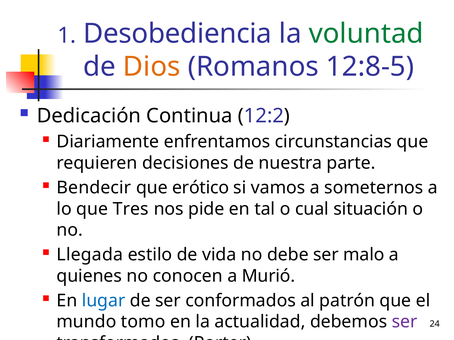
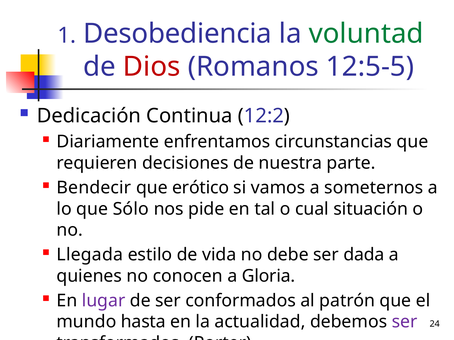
Dios colour: orange -> red
12:8-5: 12:8-5 -> 12:5-5
Tres: Tres -> Sólo
malo: malo -> dada
Murió: Murió -> Gloria
lugar colour: blue -> purple
tomo: tomo -> hasta
